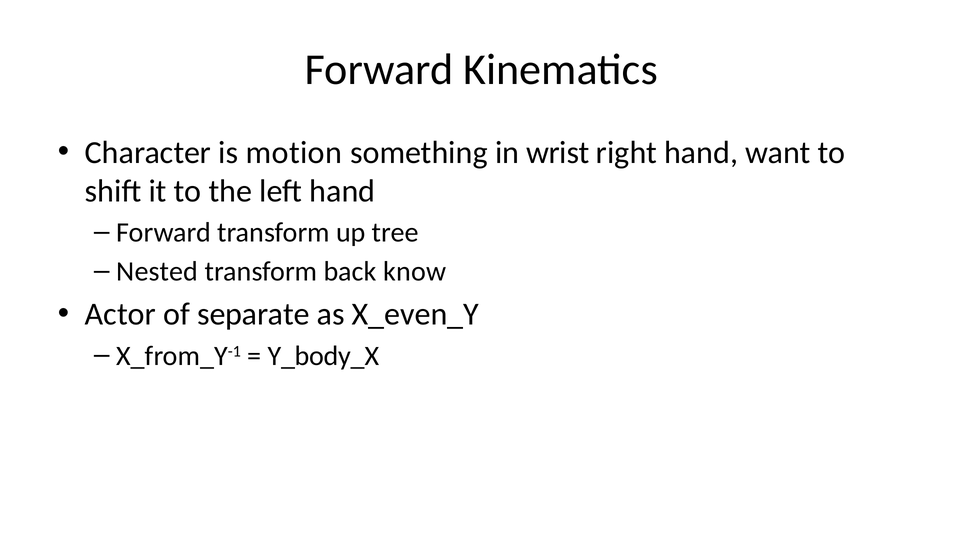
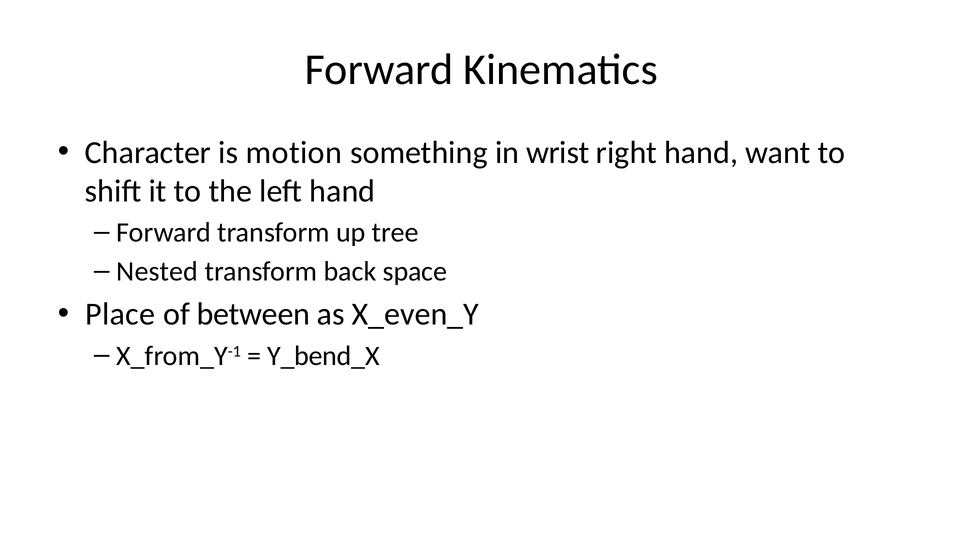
know: know -> space
Actor: Actor -> Place
separate: separate -> between
Y_body_X: Y_body_X -> Y_bend_X
